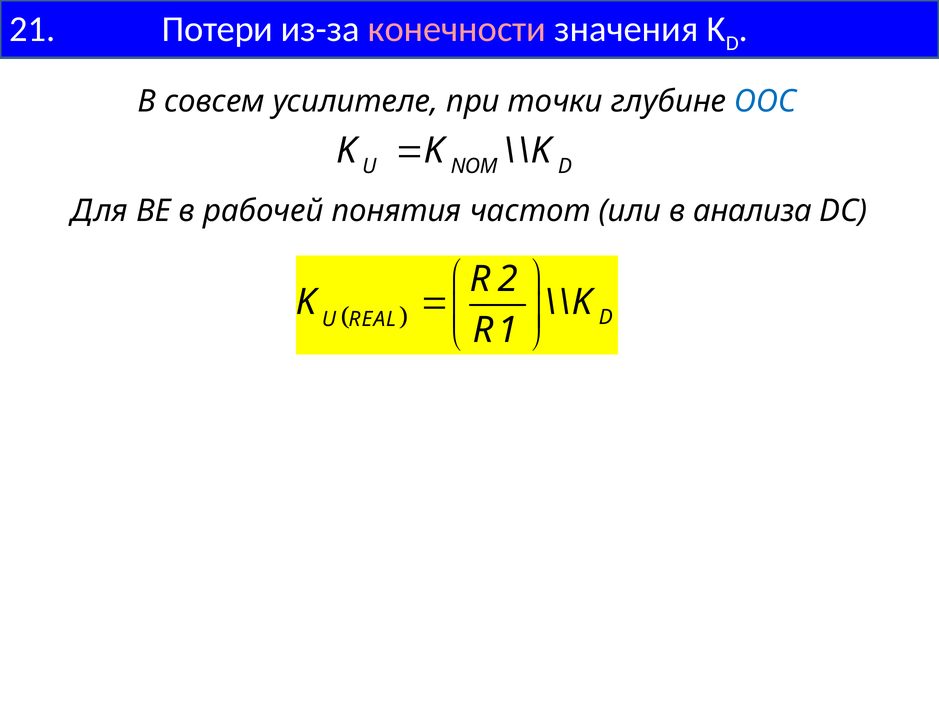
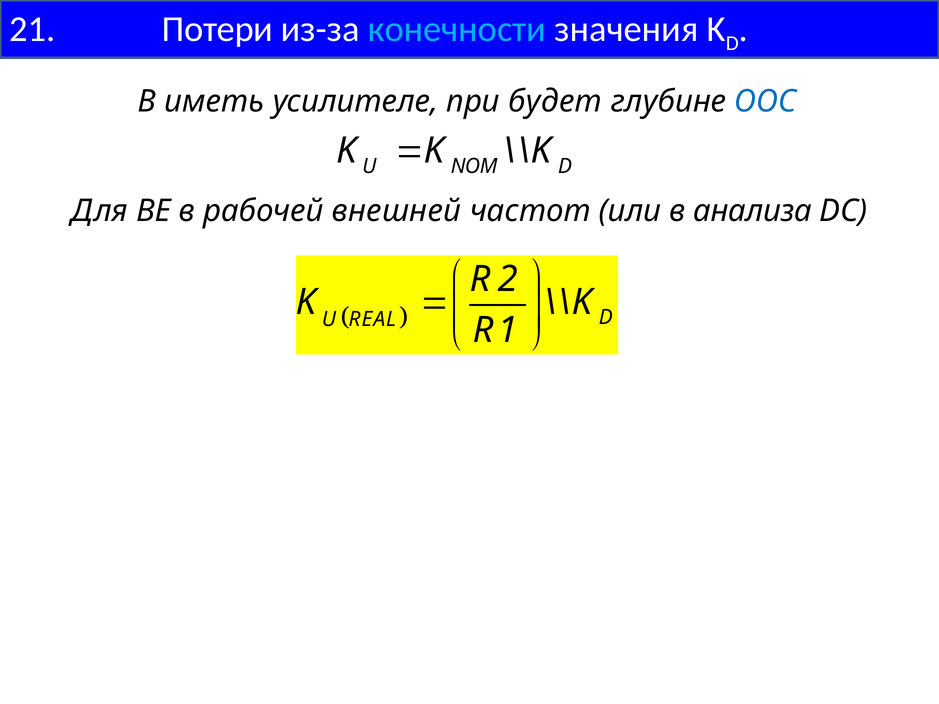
конечности colour: pink -> light blue
совсем: совсем -> иметь
точки: точки -> будет
понятия: понятия -> внешней
